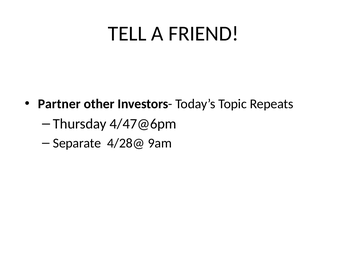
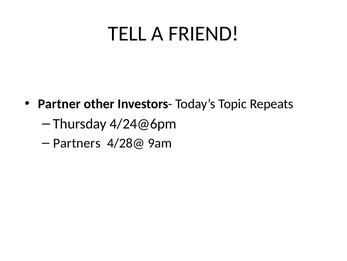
4/47@6pm: 4/47@6pm -> 4/24@6pm
Separate: Separate -> Partners
